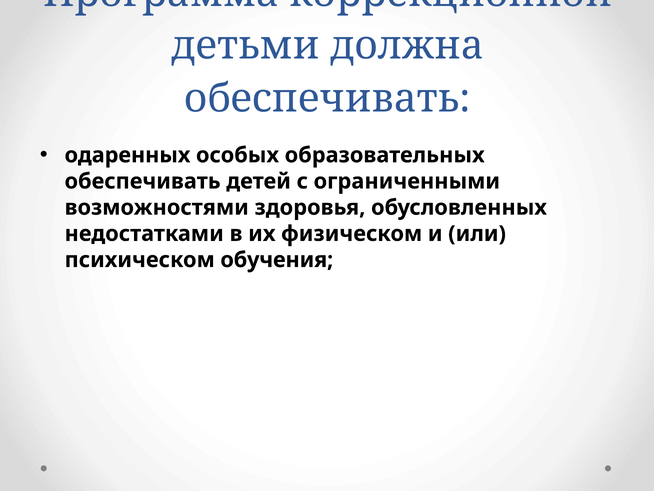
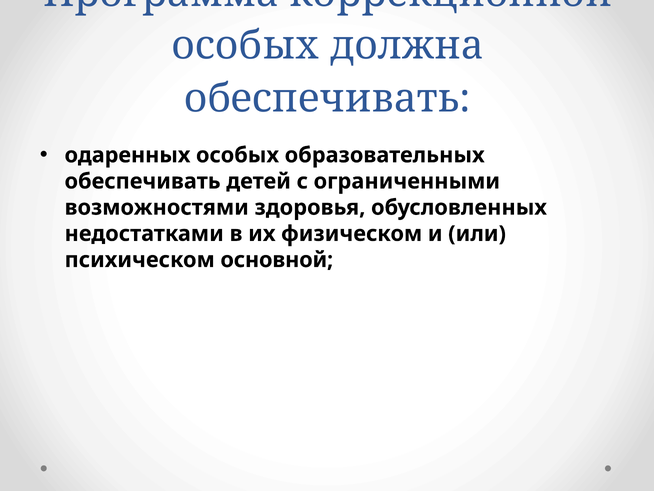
детьми at (246, 46): детьми -> особых
обучения: обучения -> основной
